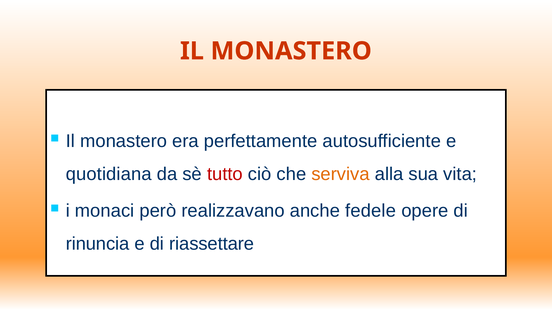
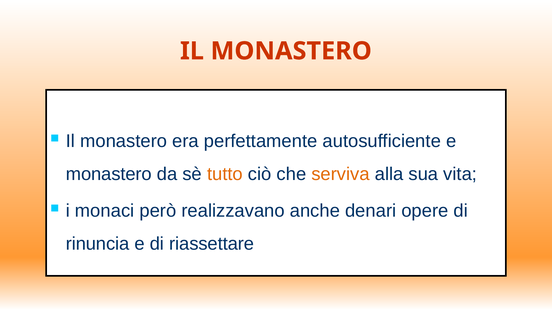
quotidiana at (109, 174): quotidiana -> monastero
tutto colour: red -> orange
fedele: fedele -> denari
